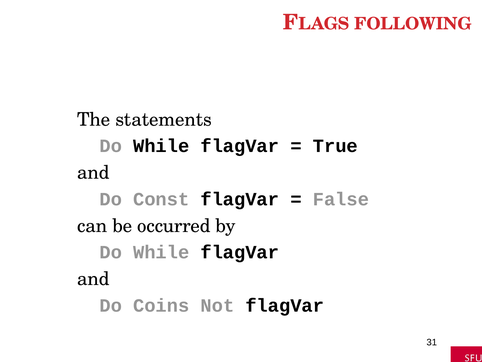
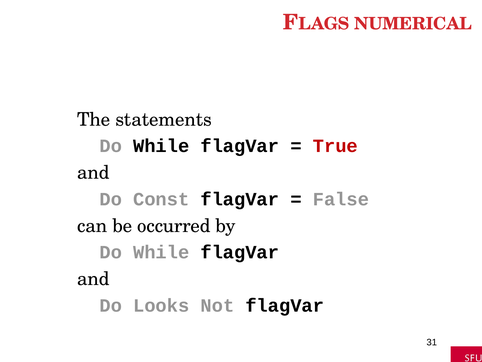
FOLLOWING: FOLLOWING -> NUMERICAL
True colour: black -> red
Coins: Coins -> Looks
